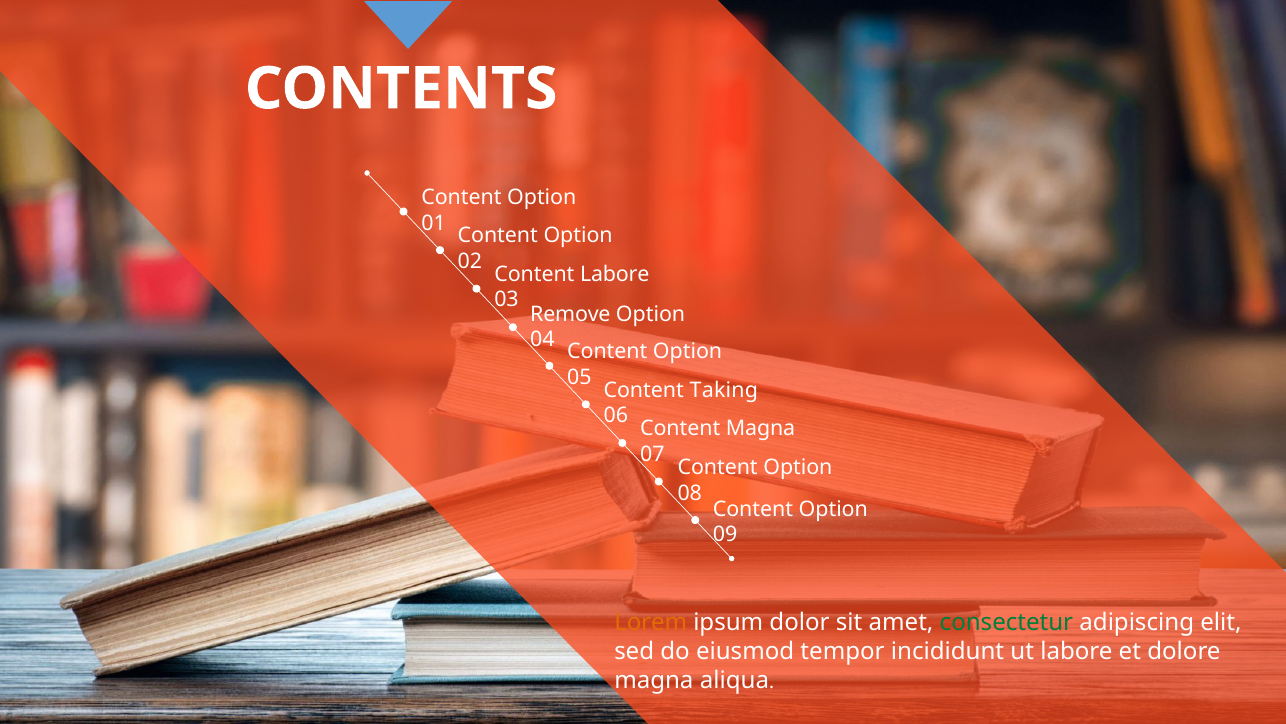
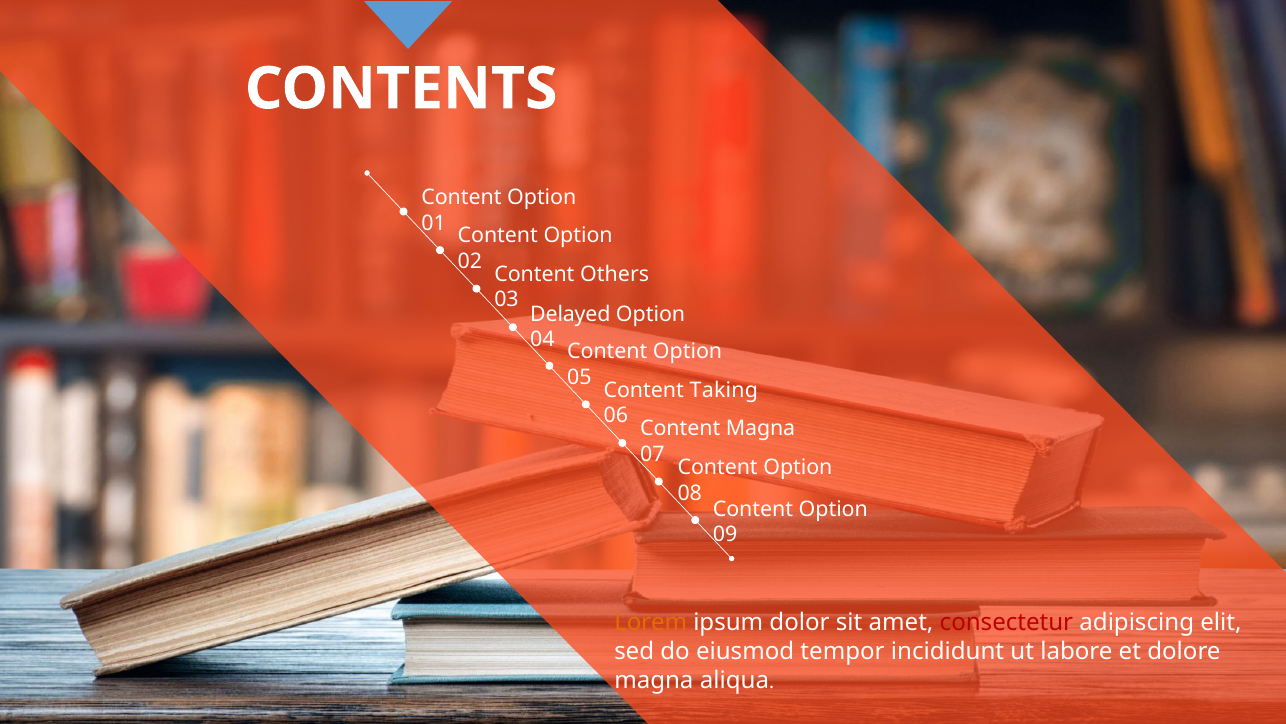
Content Labore: Labore -> Others
Remove: Remove -> Delayed
consectetur colour: green -> red
